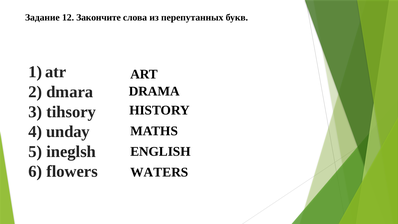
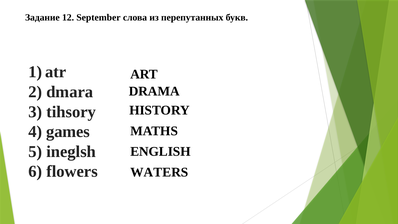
Закончите: Закончите -> September
unday: unday -> games
